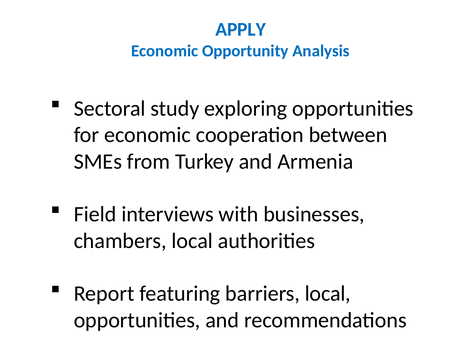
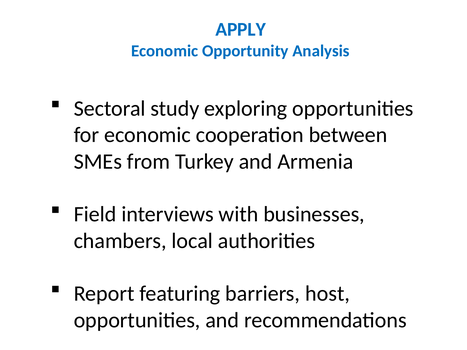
barriers local: local -> host
